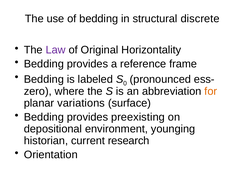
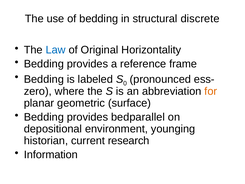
Law colour: purple -> blue
variations: variations -> geometric
preexisting: preexisting -> bedparallel
Orientation: Orientation -> Information
